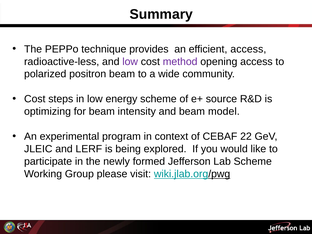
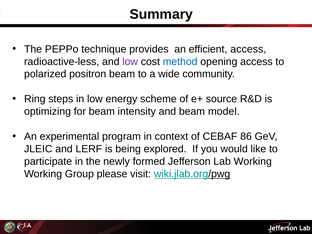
method colour: purple -> blue
Cost at (35, 99): Cost -> Ring
22: 22 -> 86
Lab Scheme: Scheme -> Working
